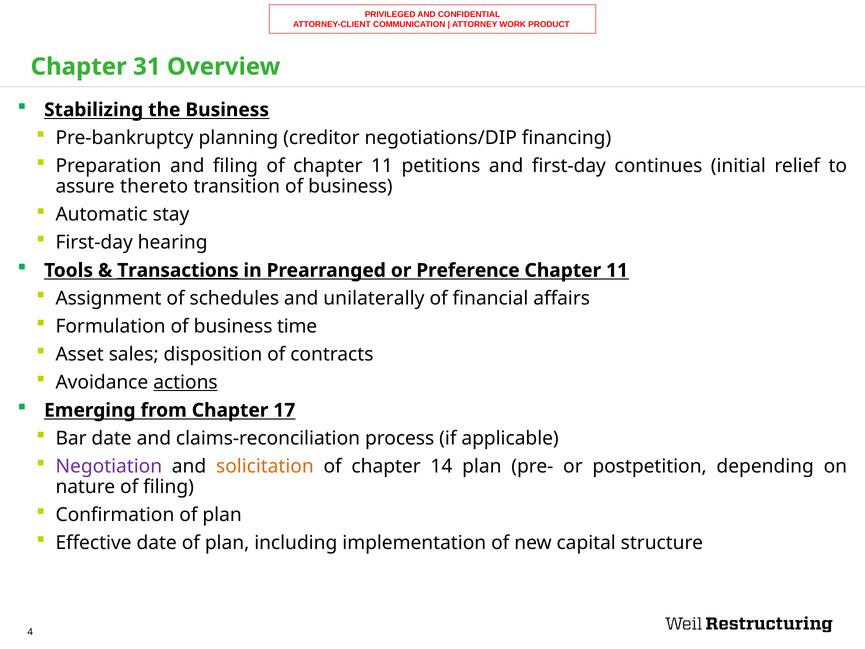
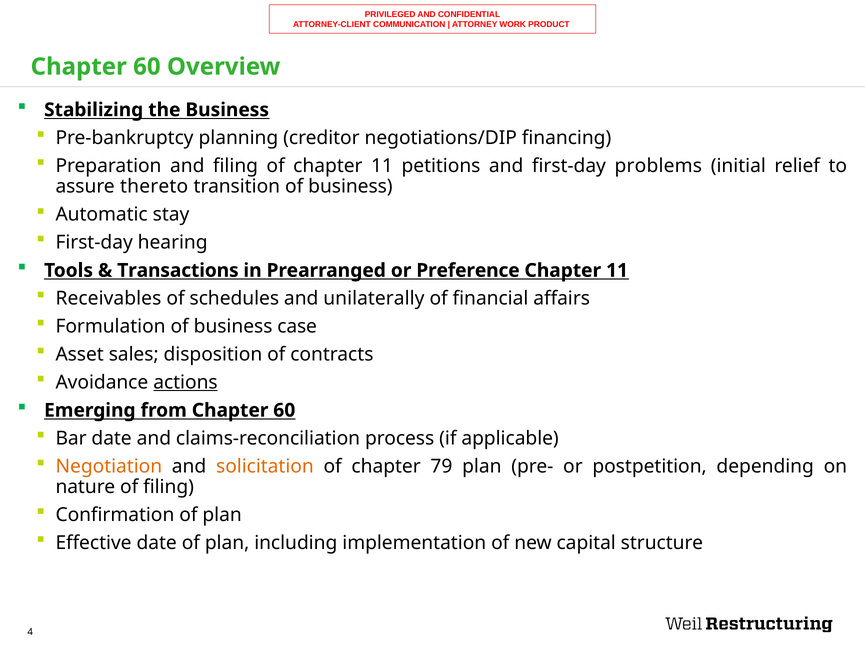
31 at (147, 67): 31 -> 60
continues: continues -> problems
Transactions underline: present -> none
Assignment: Assignment -> Receivables
time: time -> case
from Chapter 17: 17 -> 60
Negotiation colour: purple -> orange
14: 14 -> 79
